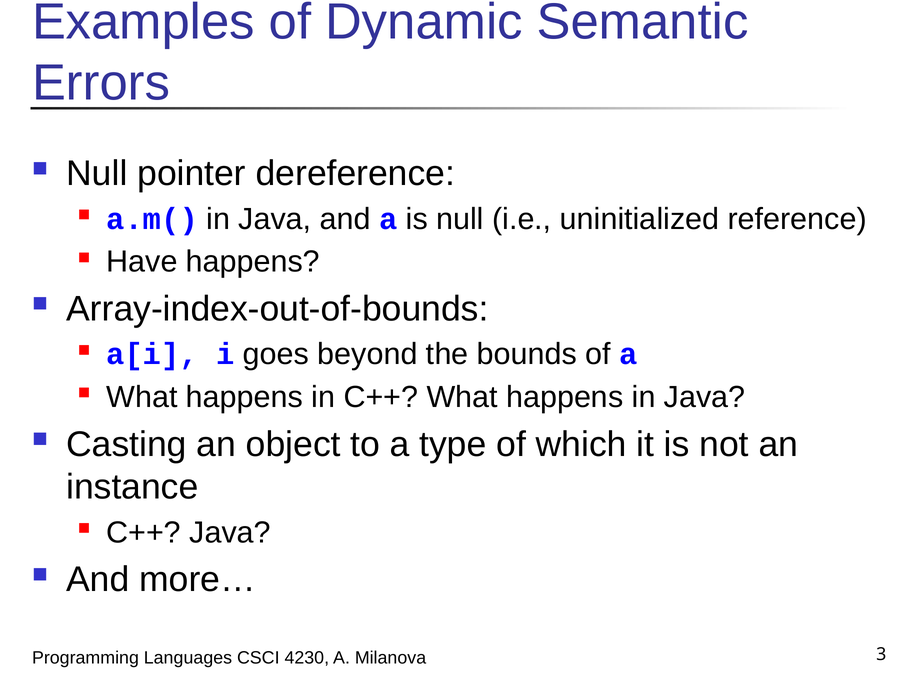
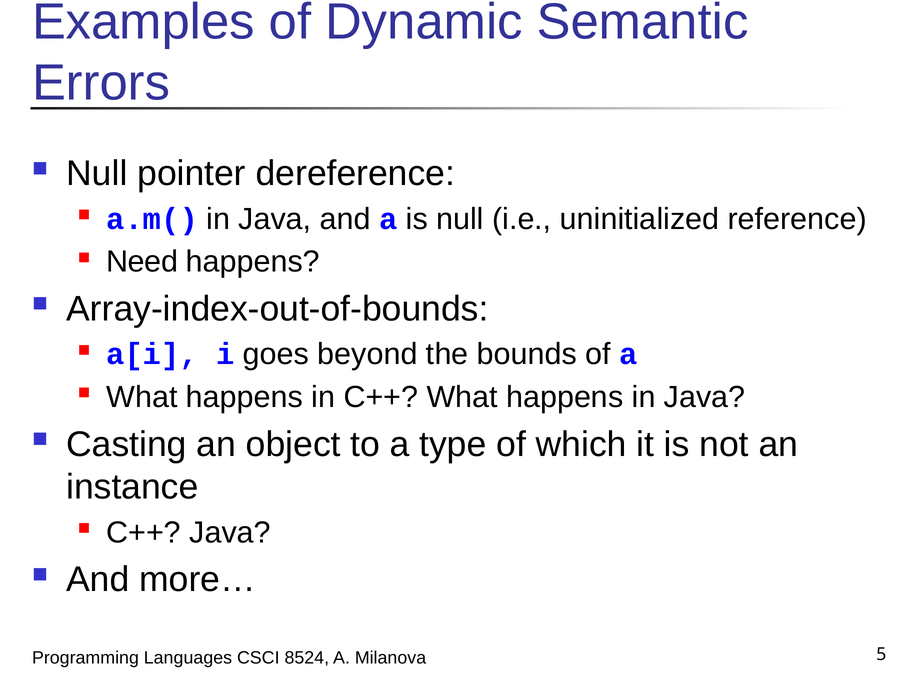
Have: Have -> Need
4230: 4230 -> 8524
3: 3 -> 5
